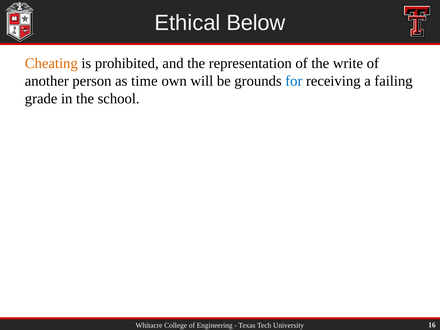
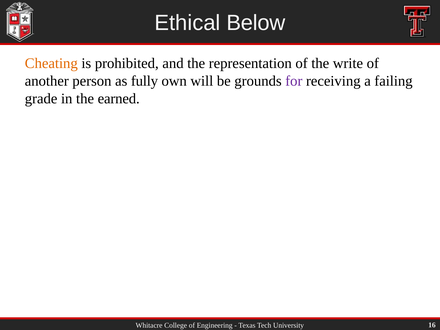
time: time -> fully
for colour: blue -> purple
school: school -> earned
